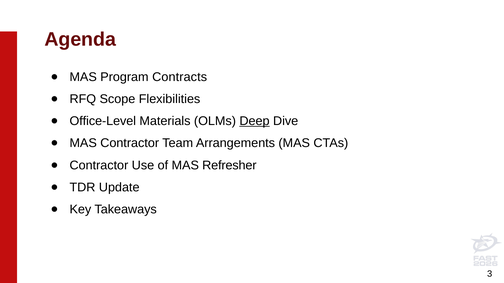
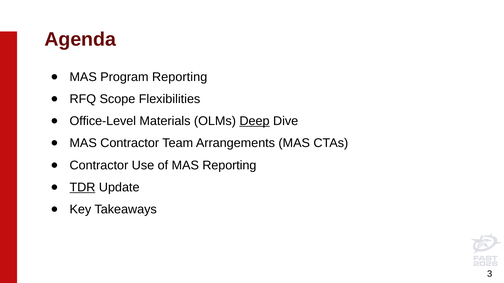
Program Contracts: Contracts -> Reporting
MAS Refresher: Refresher -> Reporting
TDR underline: none -> present
